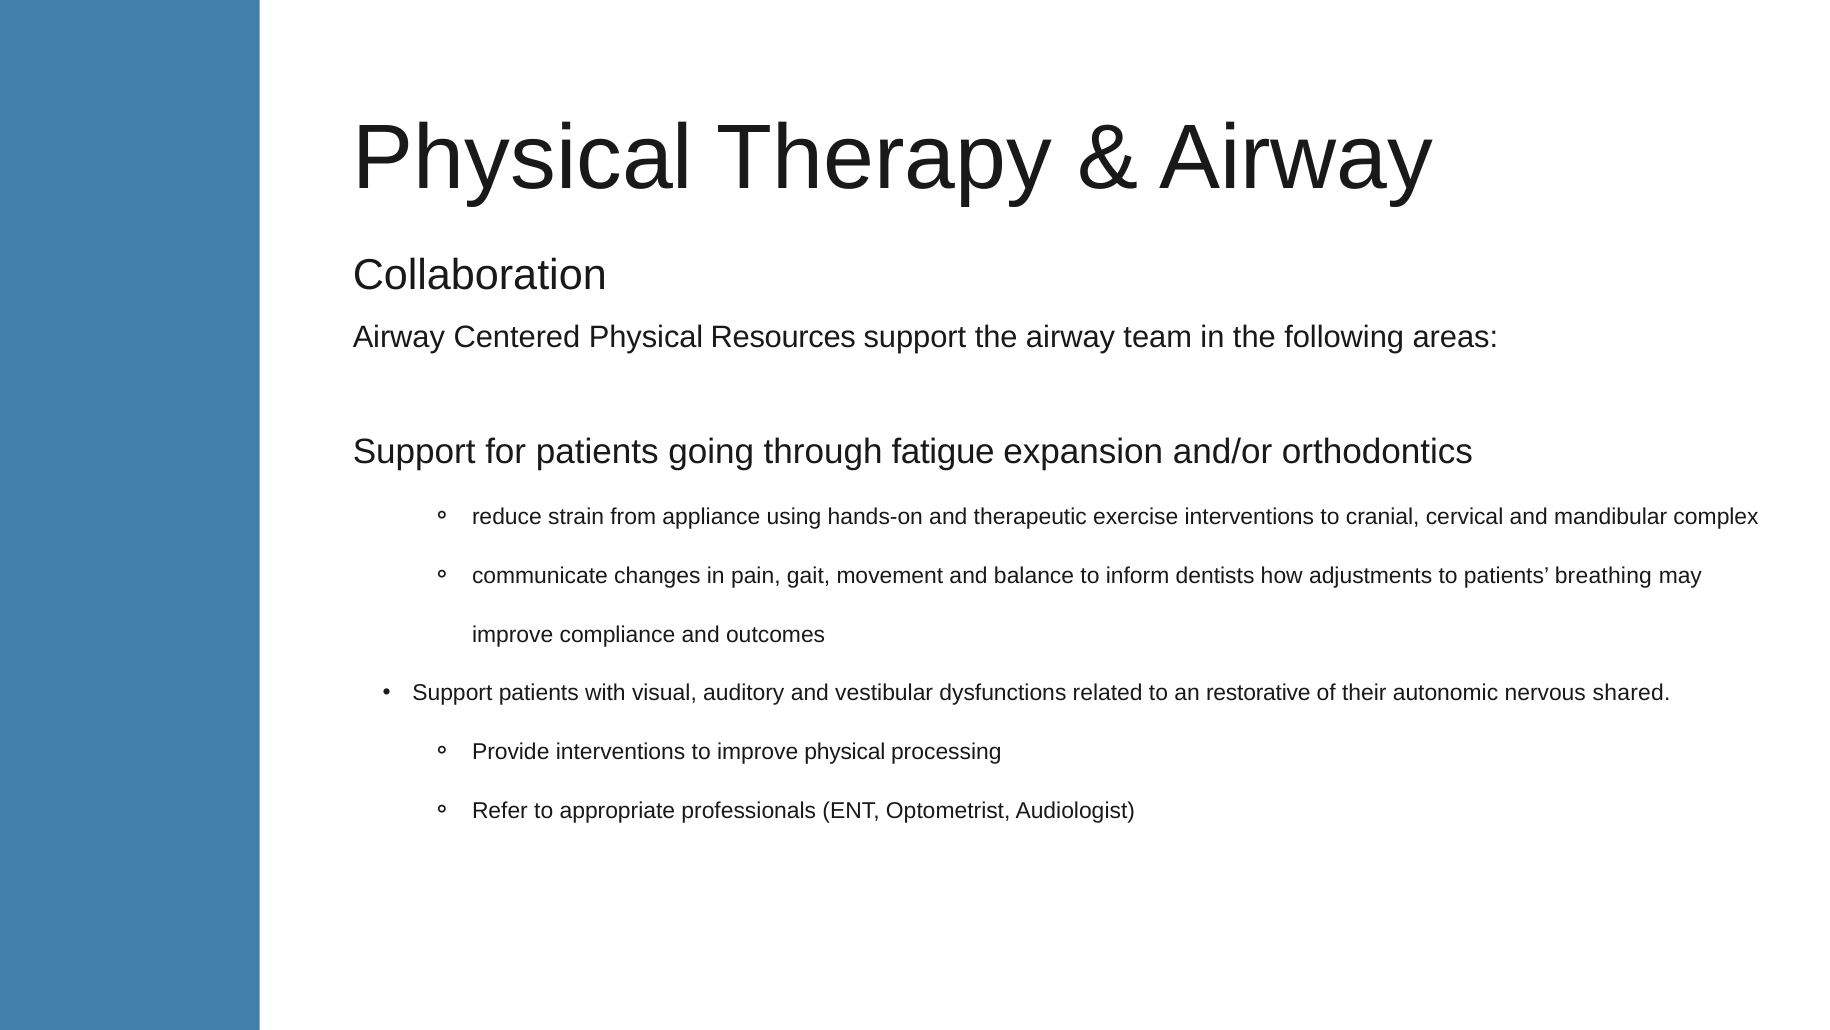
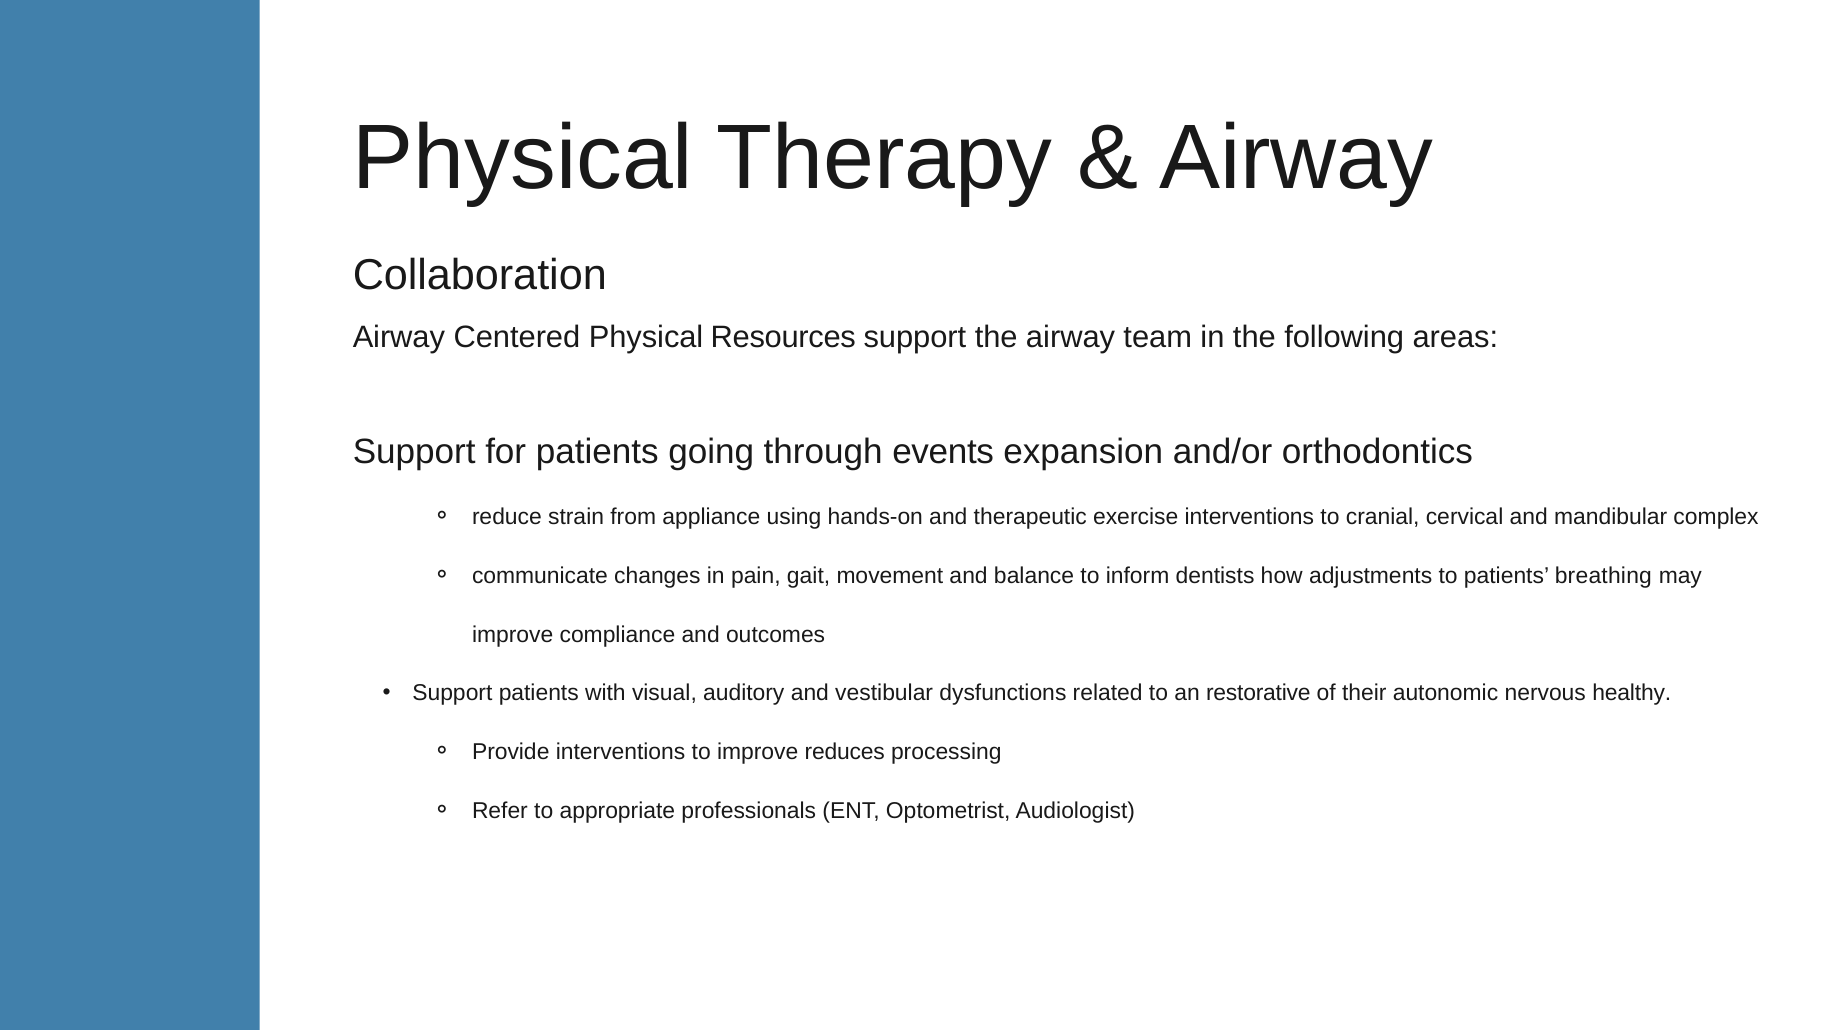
fatigue: fatigue -> events
shared: shared -> healthy
improve physical: physical -> reduces
